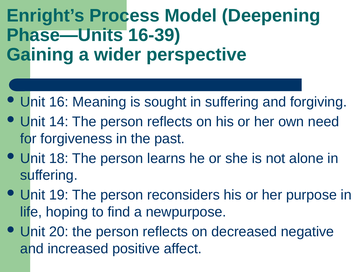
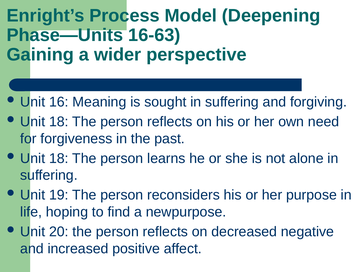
16-39: 16-39 -> 16-63
14 at (59, 121): 14 -> 18
